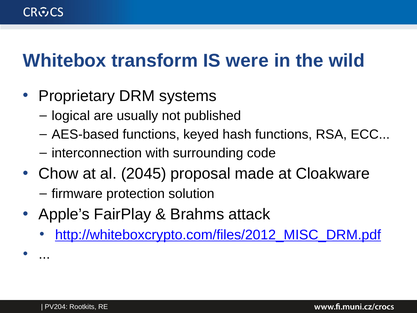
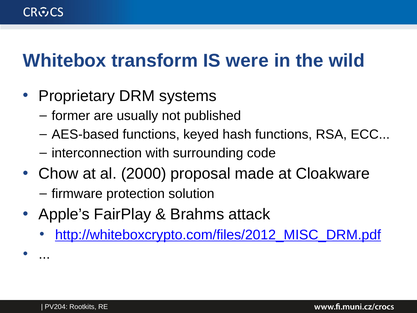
logical: logical -> former
2045: 2045 -> 2000
